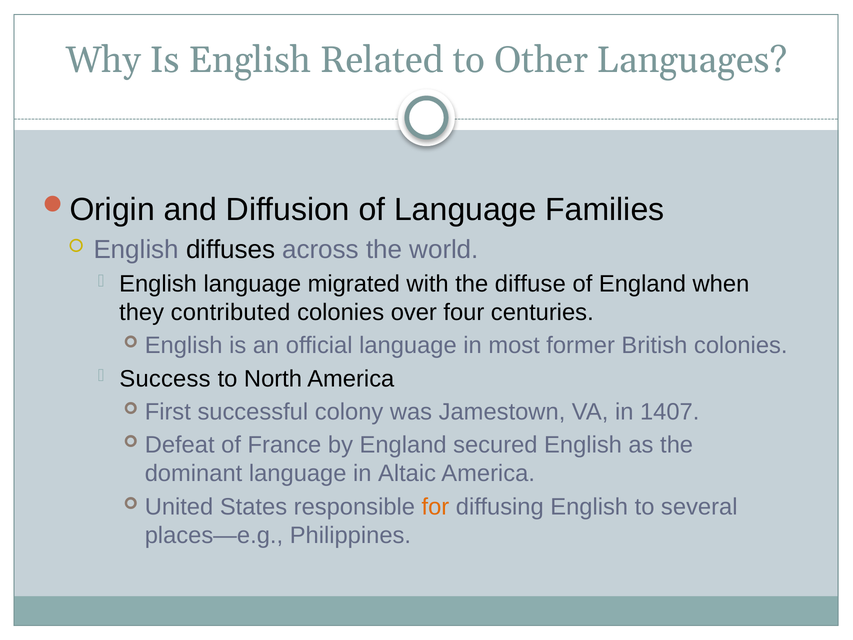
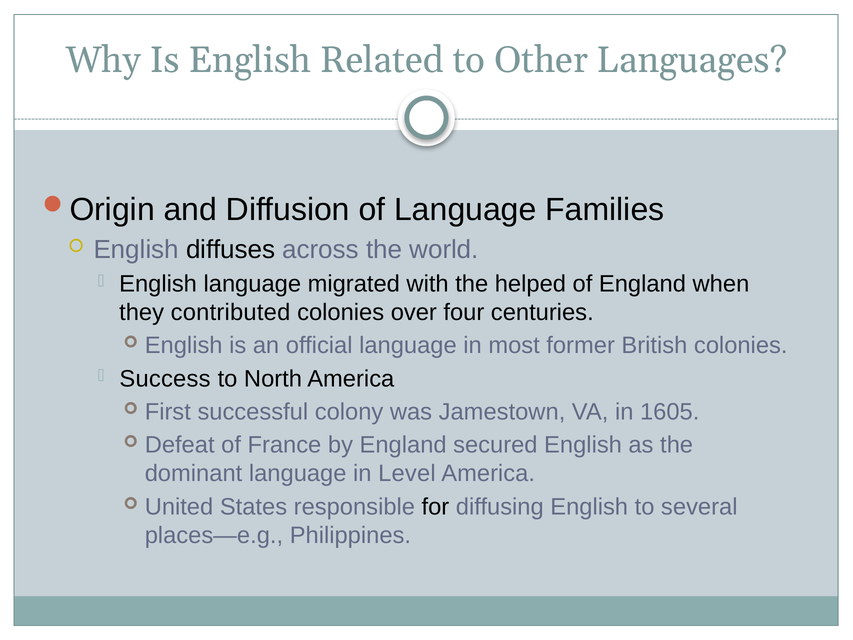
diffuse: diffuse -> helped
1407: 1407 -> 1605
Altaic: Altaic -> Level
for colour: orange -> black
